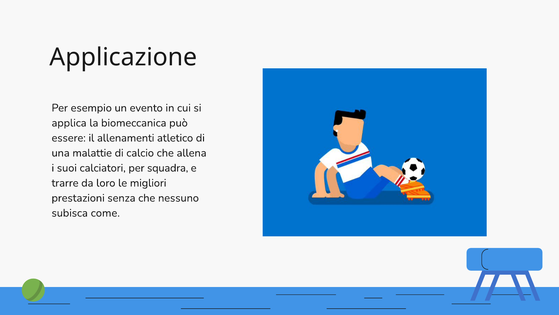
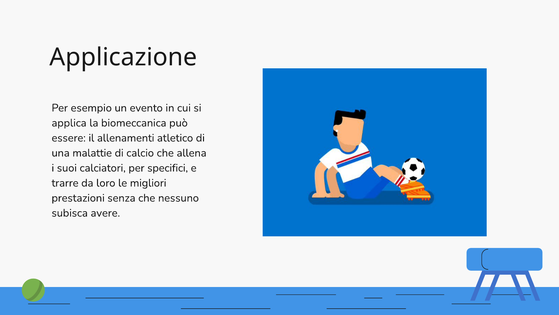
squadra: squadra -> specifici
come: come -> avere
